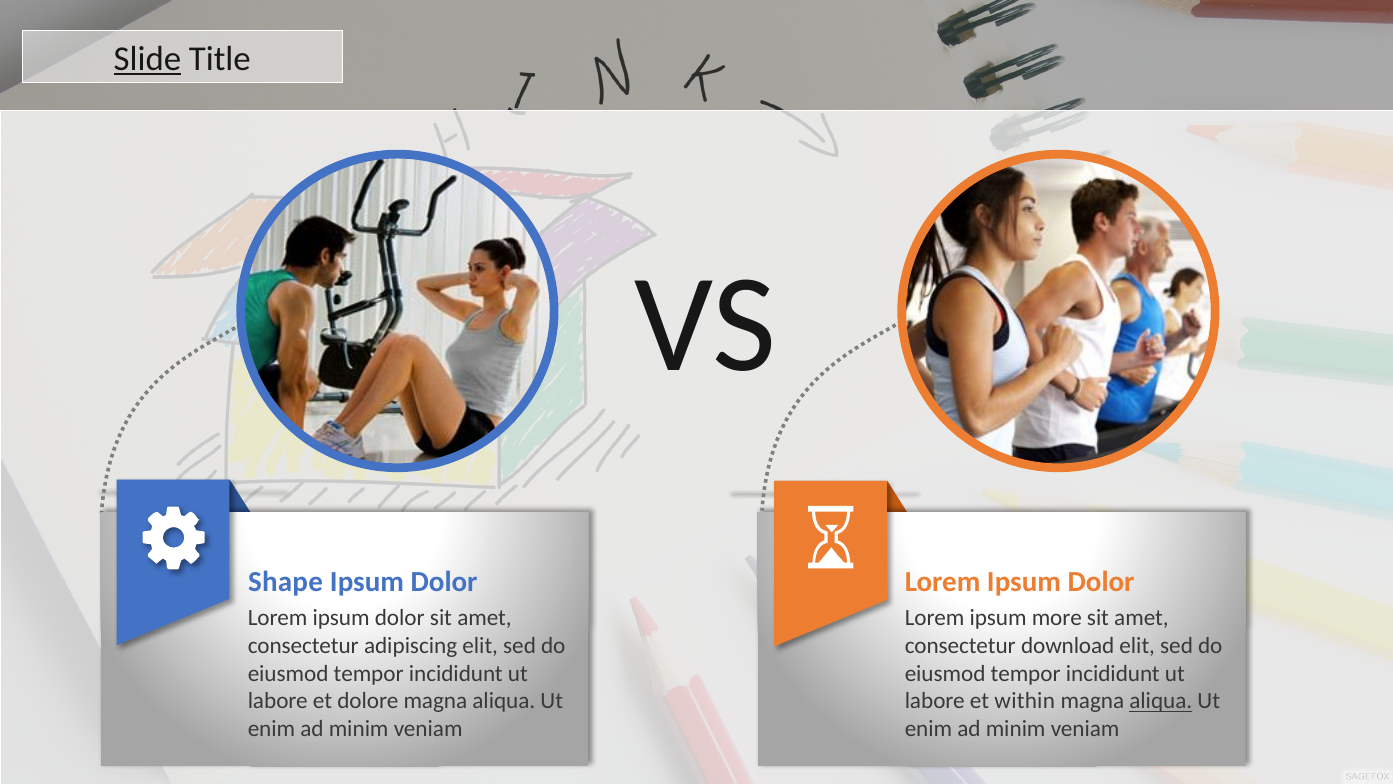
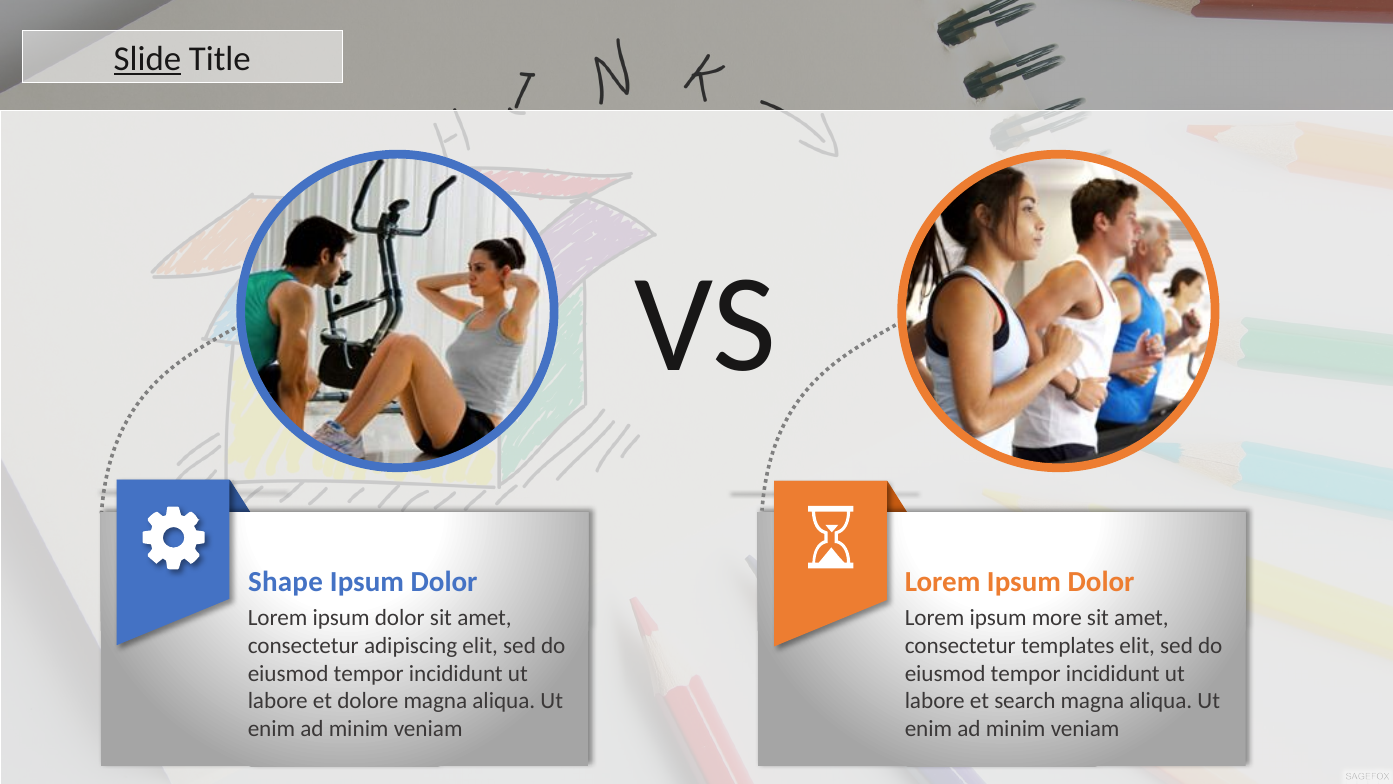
download: download -> templates
within: within -> search
aliqua at (1161, 701) underline: present -> none
